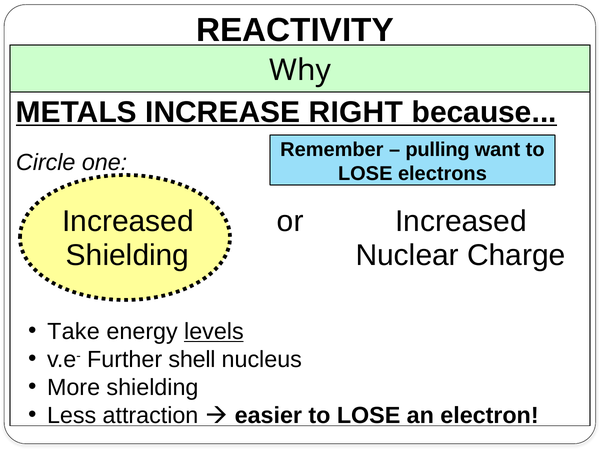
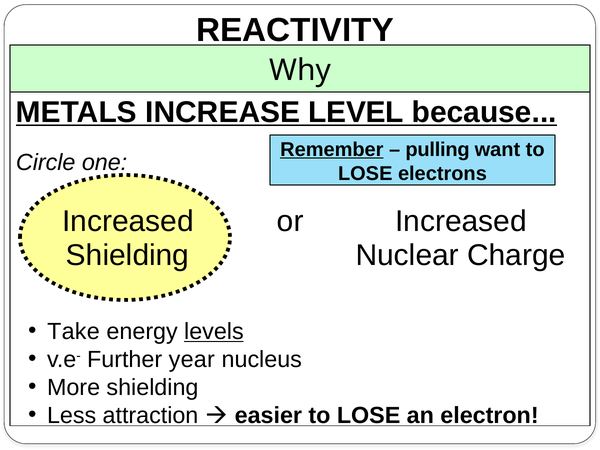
RIGHT: RIGHT -> LEVEL
Remember underline: none -> present
shell: shell -> year
